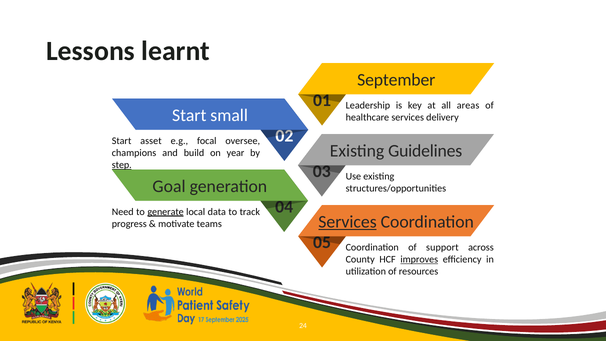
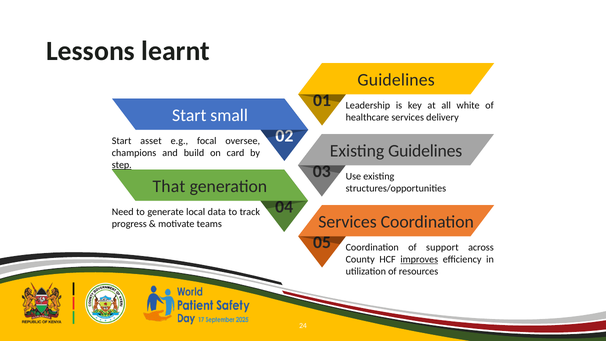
September at (396, 80): September -> Guidelines
areas: areas -> white
year: year -> card
Goal: Goal -> That
generate underline: present -> none
Services at (348, 222) underline: present -> none
